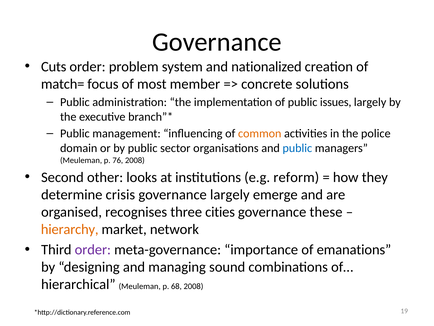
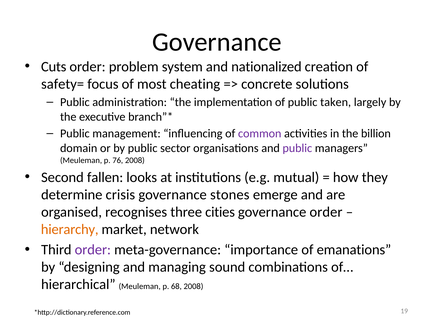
match=: match= -> safety=
member: member -> cheating
issues: issues -> taken
common colour: orange -> purple
police: police -> billion
public at (297, 148) colour: blue -> purple
other: other -> fallen
reform: reform -> mutual
governance largely: largely -> stones
governance these: these -> order
